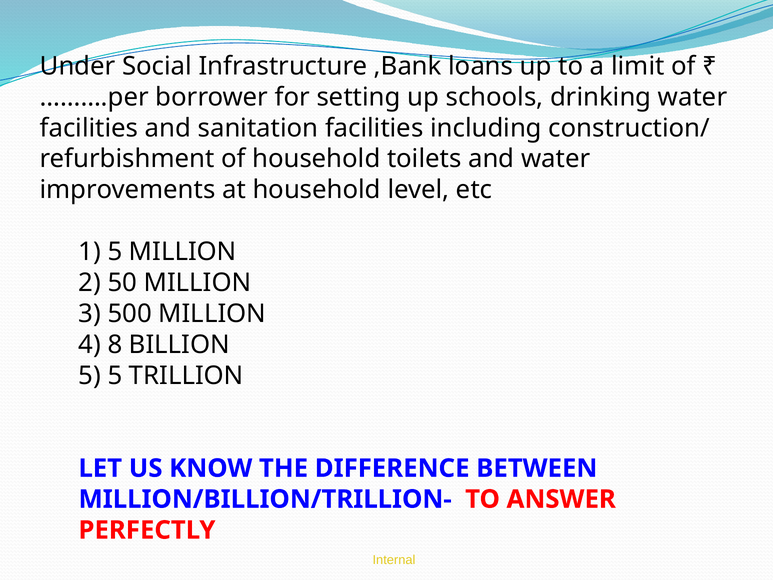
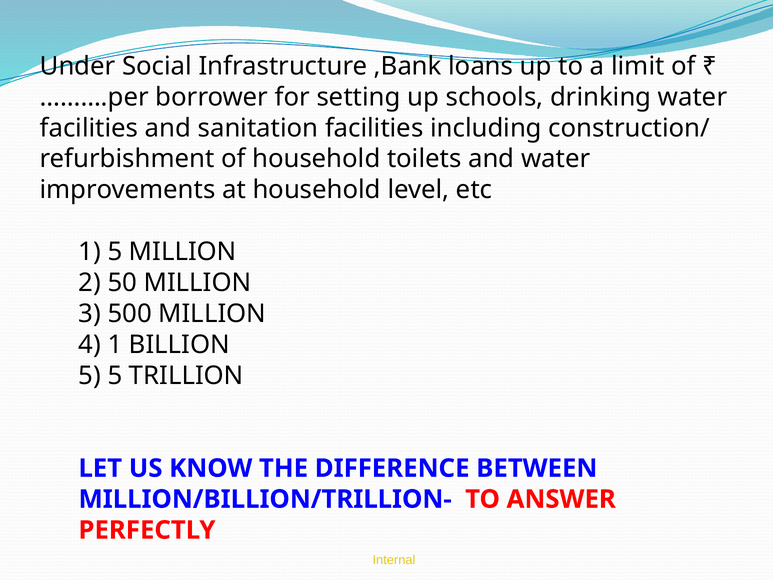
4 8: 8 -> 1
